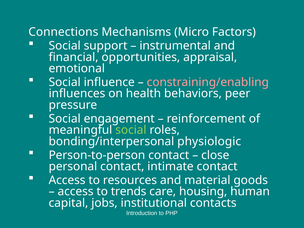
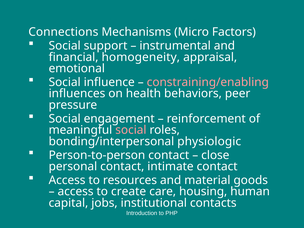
opportunities: opportunities -> homogeneity
social at (131, 130) colour: light green -> pink
trends: trends -> create
